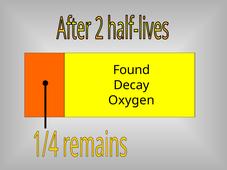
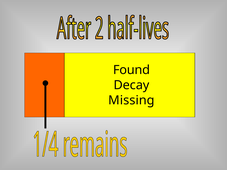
Oxygen: Oxygen -> Missing
